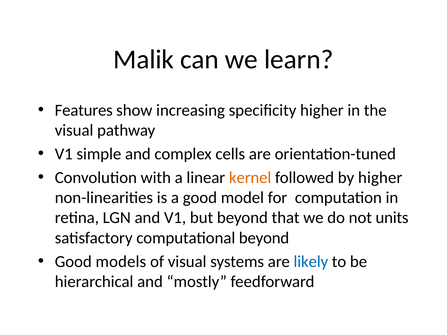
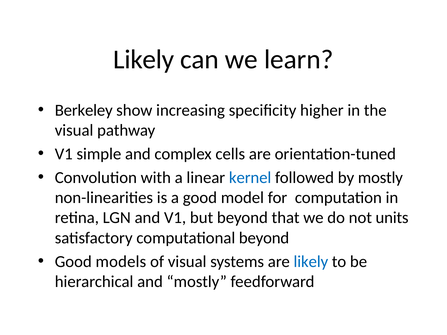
Malik at (144, 60): Malik -> Likely
Features: Features -> Berkeley
kernel colour: orange -> blue
by higher: higher -> mostly
